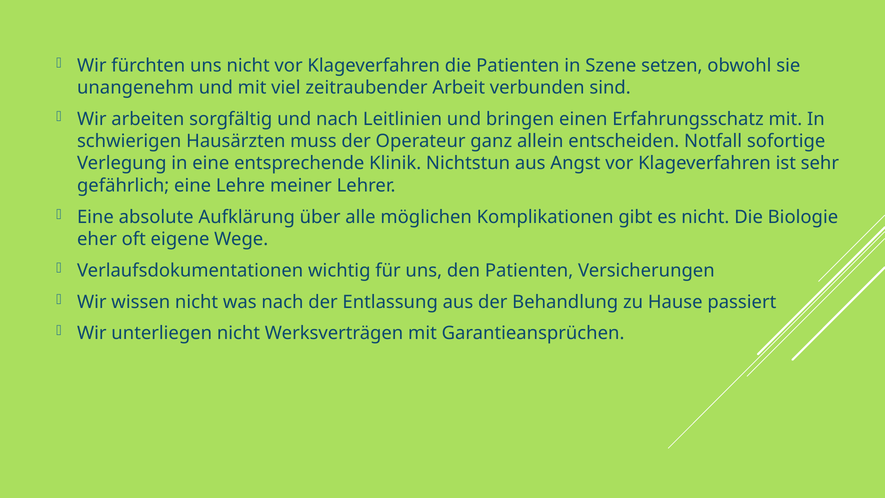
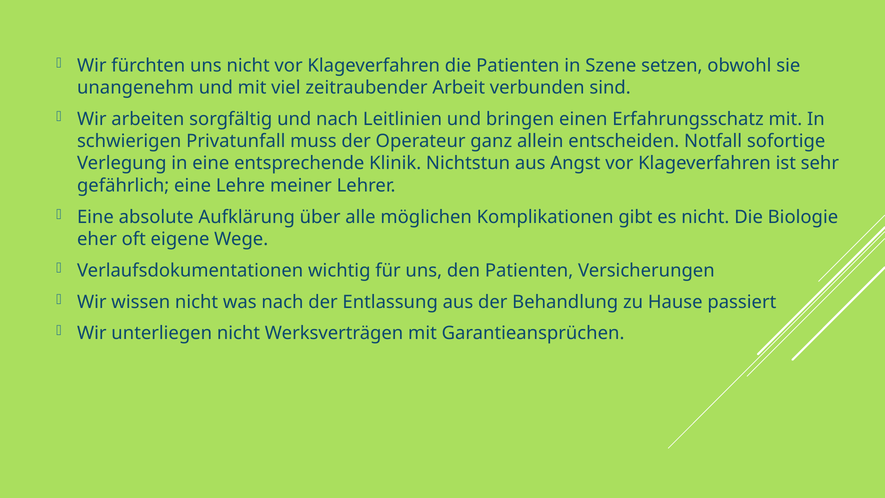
Hausärzten: Hausärzten -> Privatunfall
